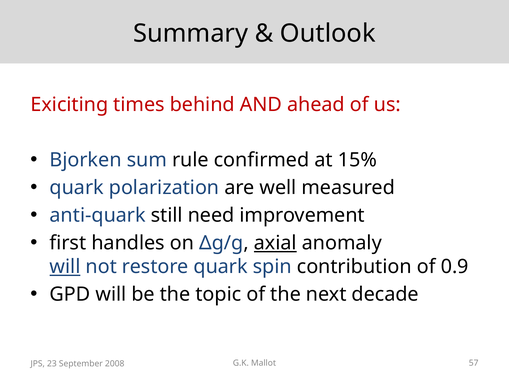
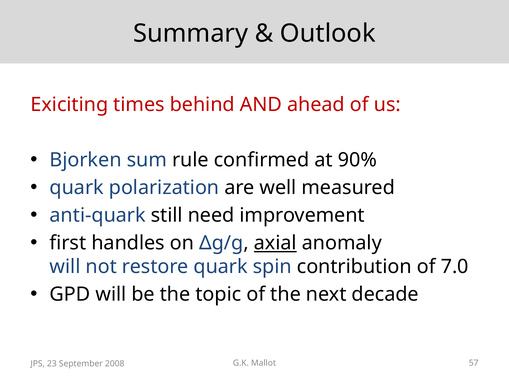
15%: 15% -> 90%
will at (65, 267) underline: present -> none
0.9: 0.9 -> 7.0
